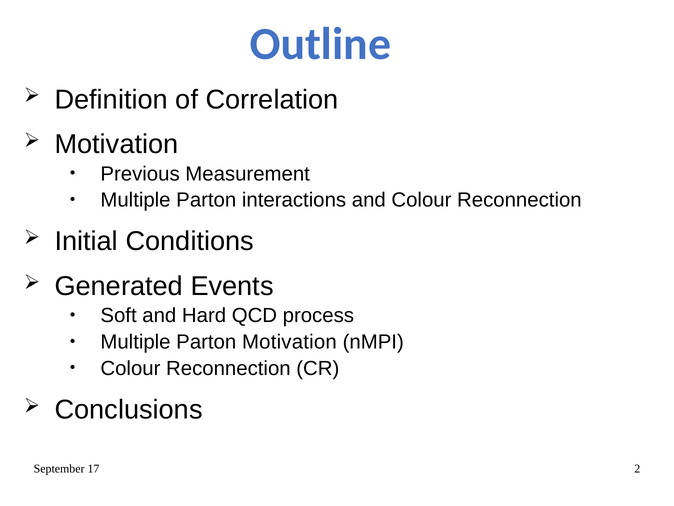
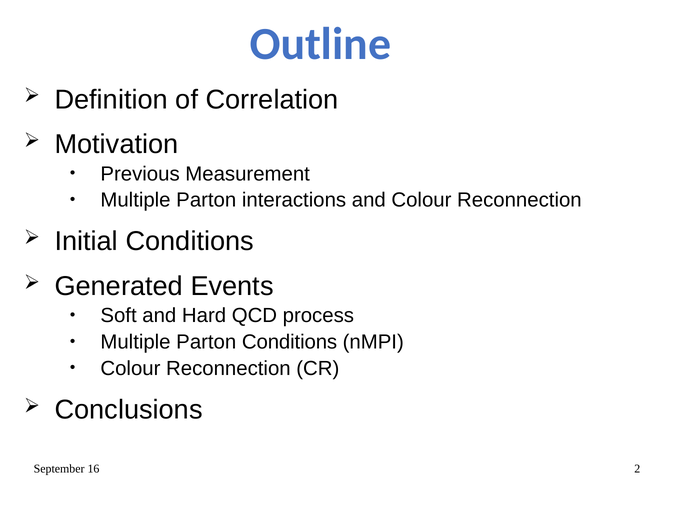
Parton Motivation: Motivation -> Conditions
17: 17 -> 16
